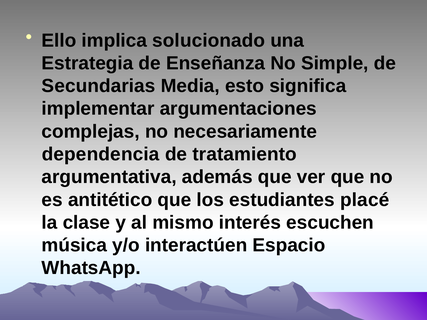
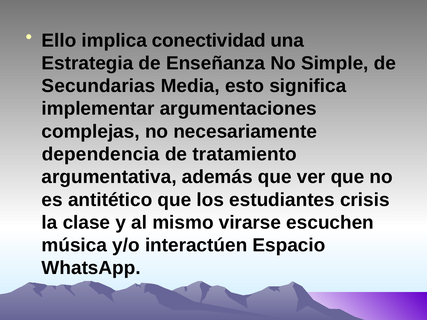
solucionado: solucionado -> conectividad
placé: placé -> crisis
interés: interés -> virarse
